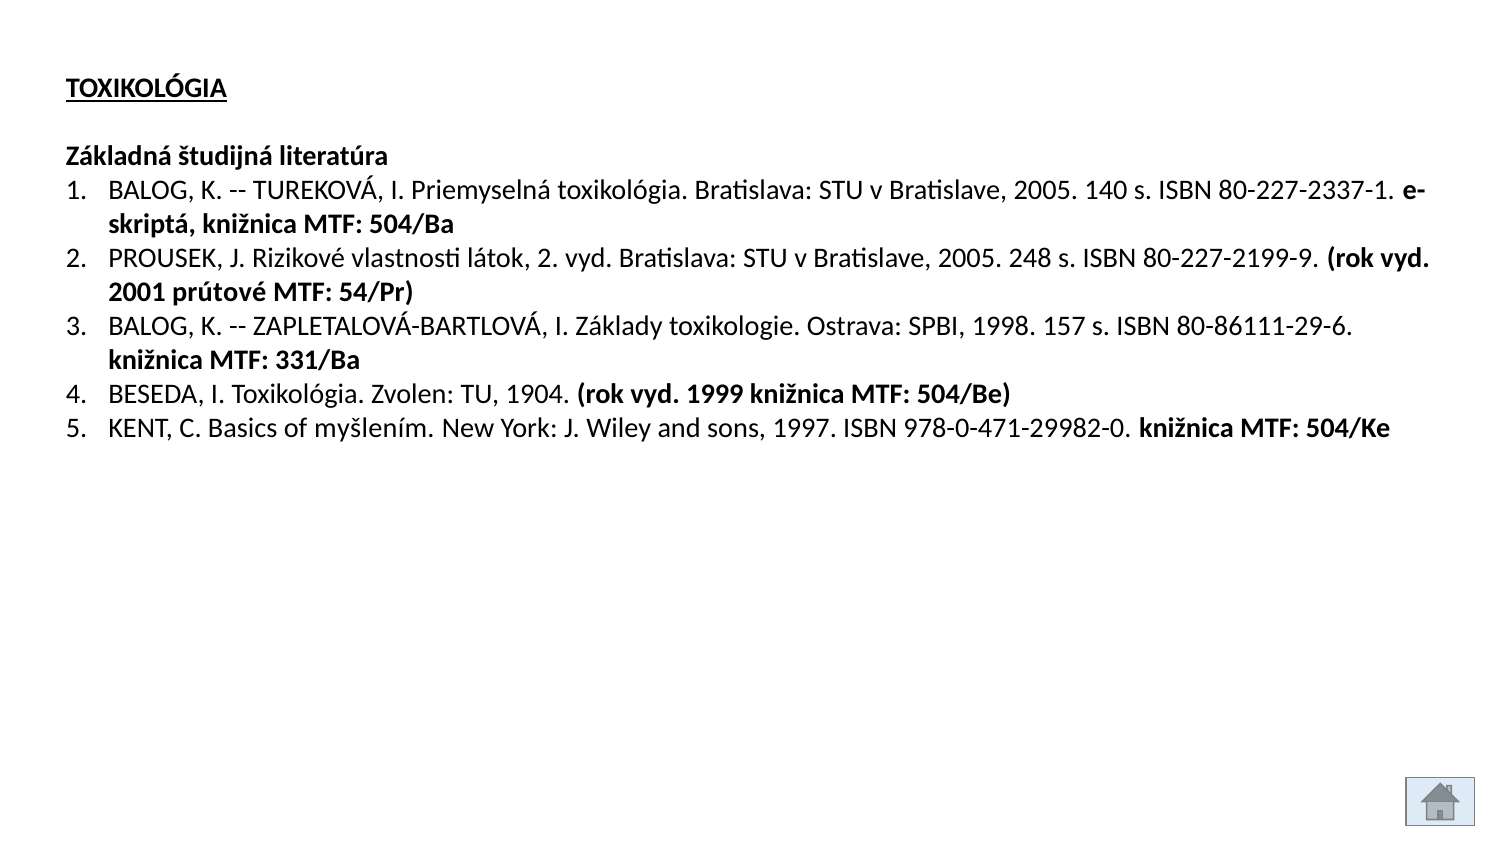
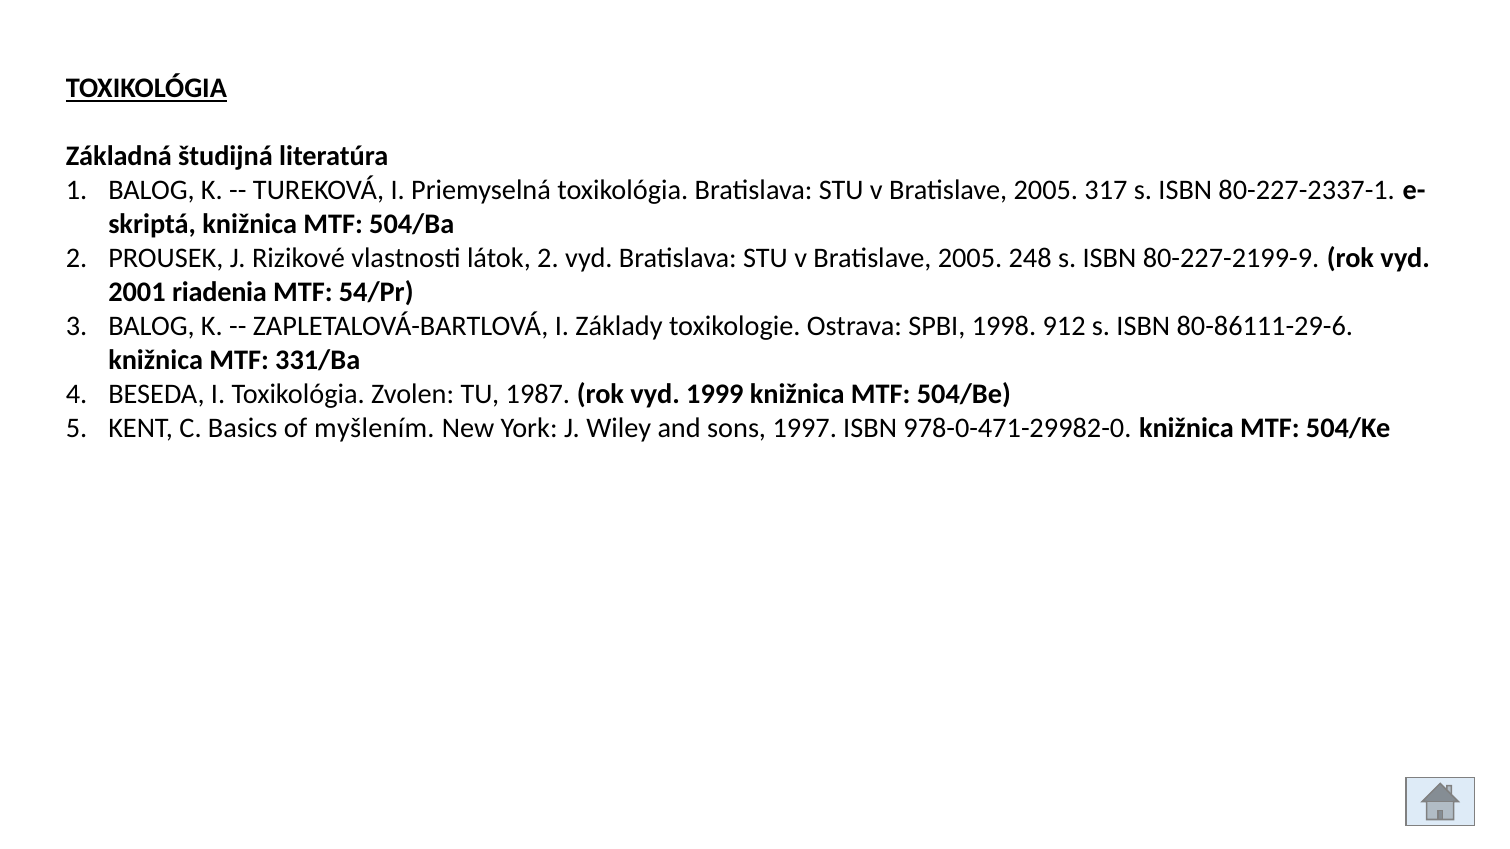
140: 140 -> 317
prútové: prútové -> riadenia
157: 157 -> 912
1904: 1904 -> 1987
